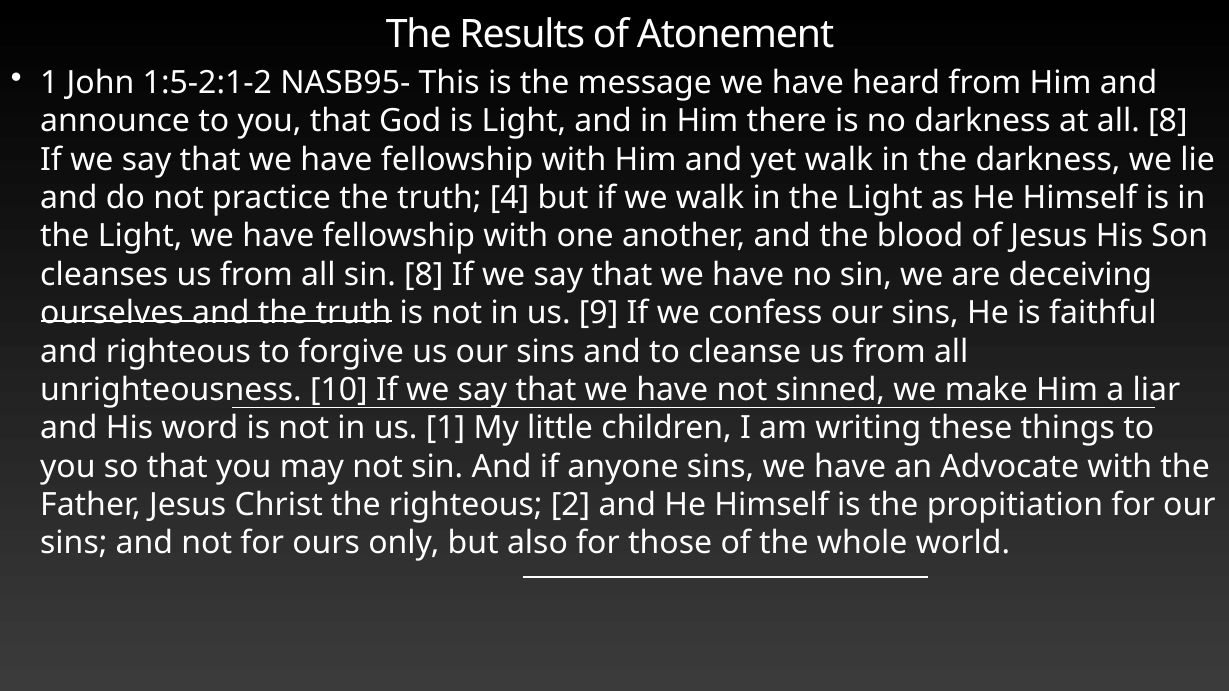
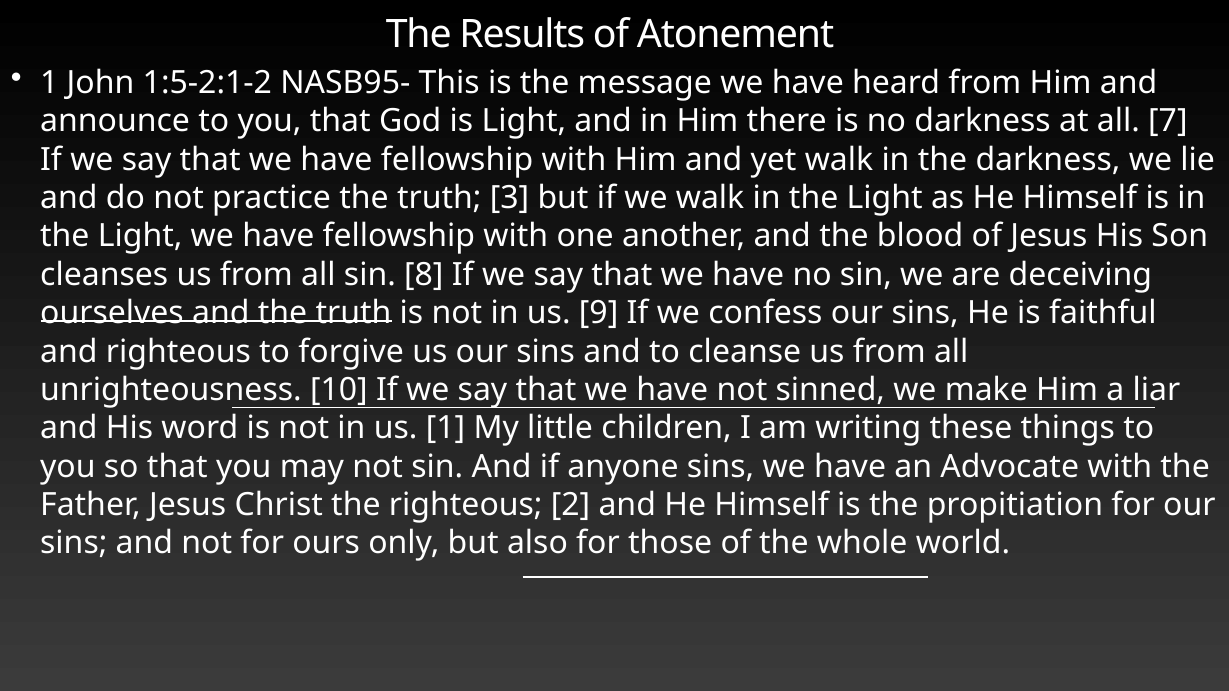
all 8: 8 -> 7
4: 4 -> 3
